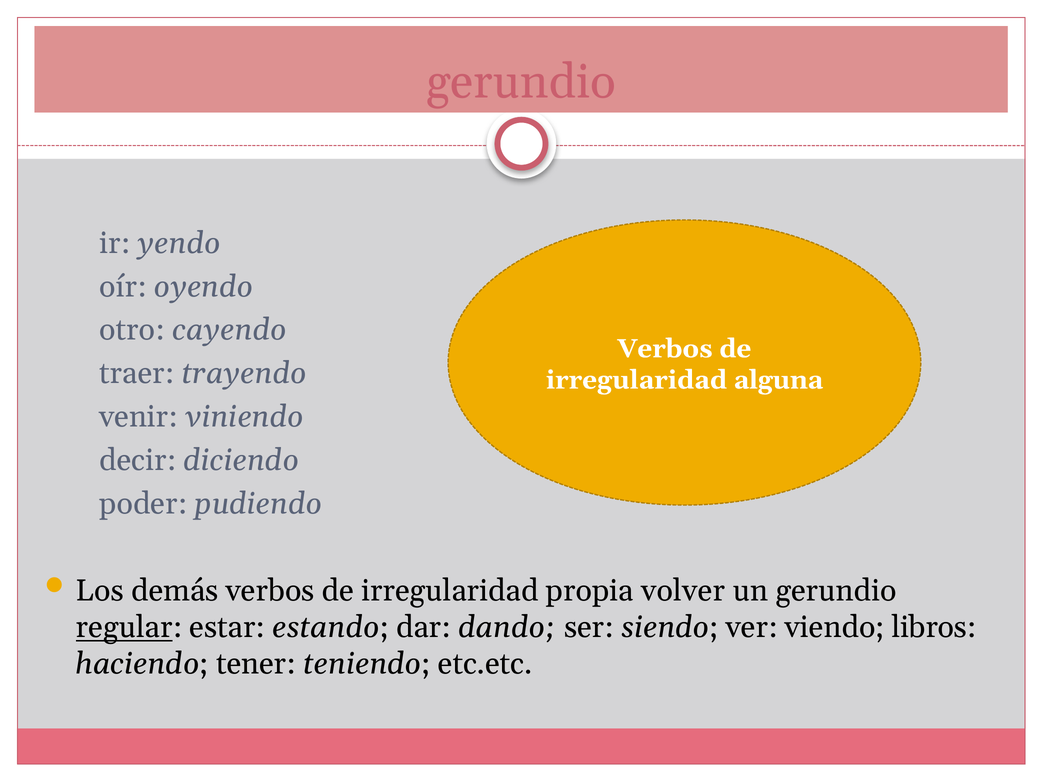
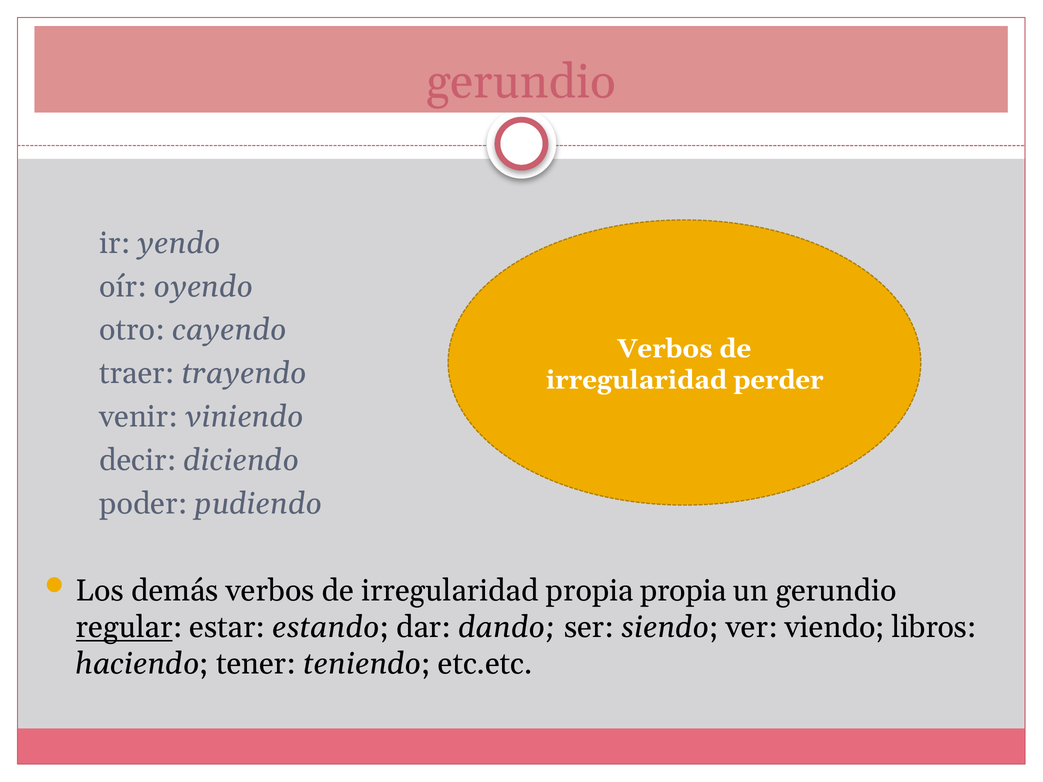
alguna: alguna -> perder
propia volver: volver -> propia
